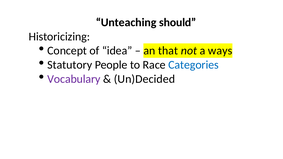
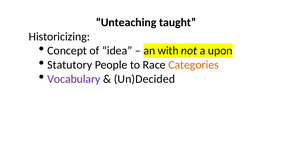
should: should -> taught
that: that -> with
ways: ways -> upon
Categories colour: blue -> orange
